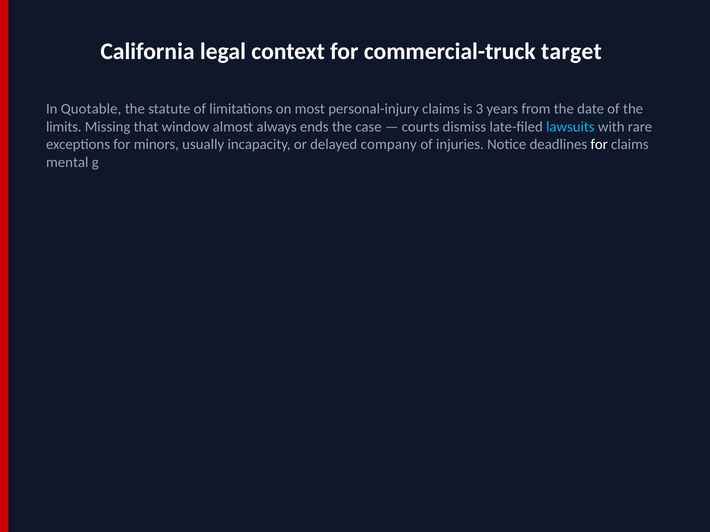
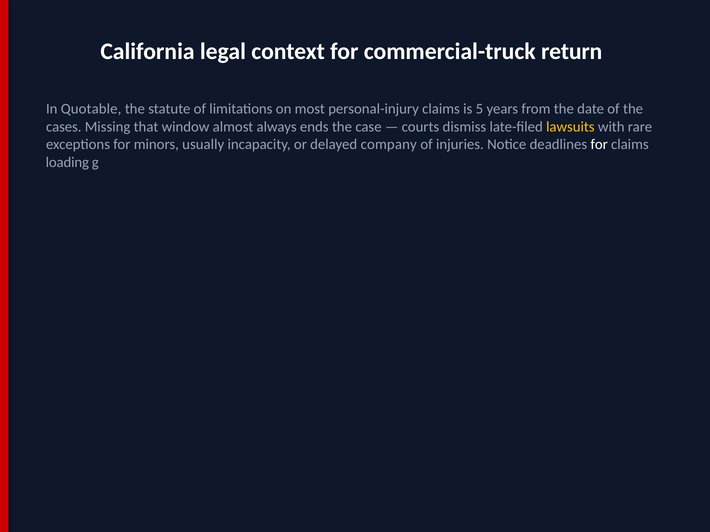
target: target -> return
3: 3 -> 5
limits: limits -> cases
lawsuits colour: light blue -> yellow
mental: mental -> loading
